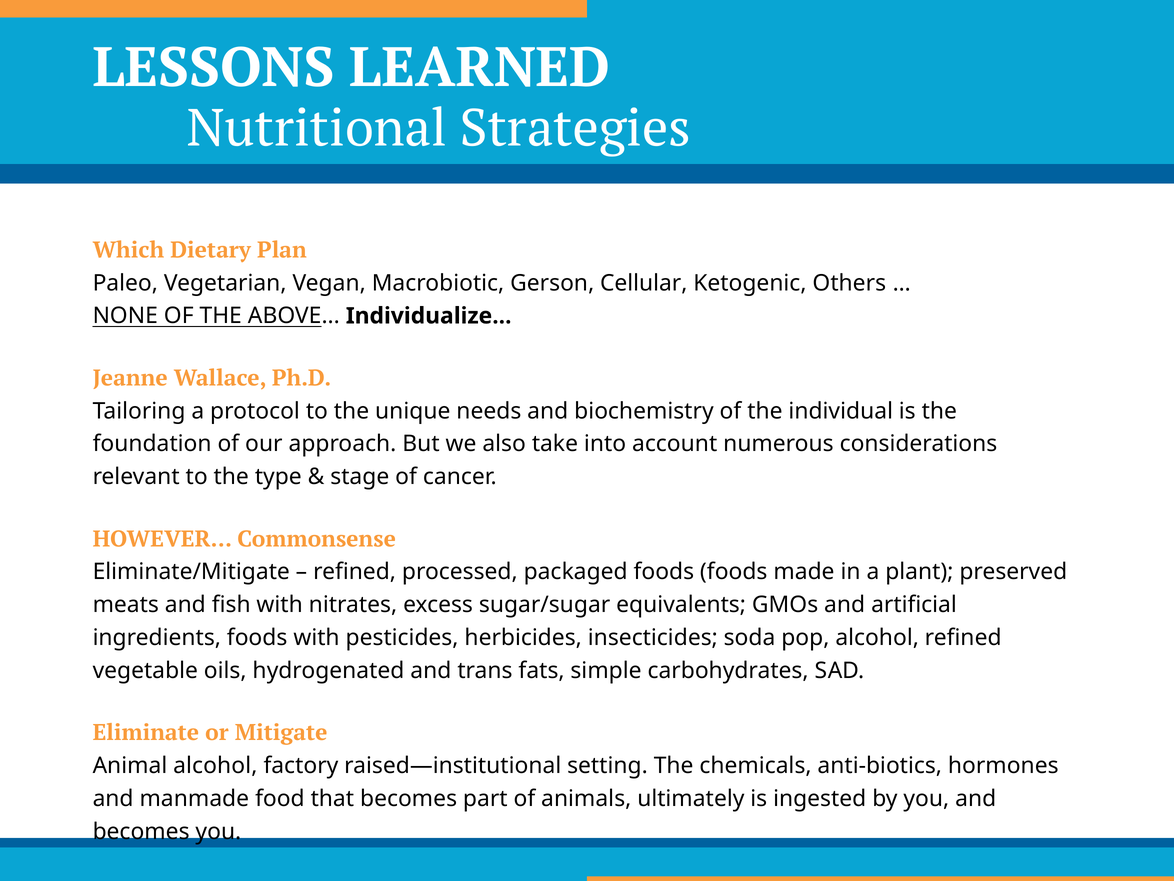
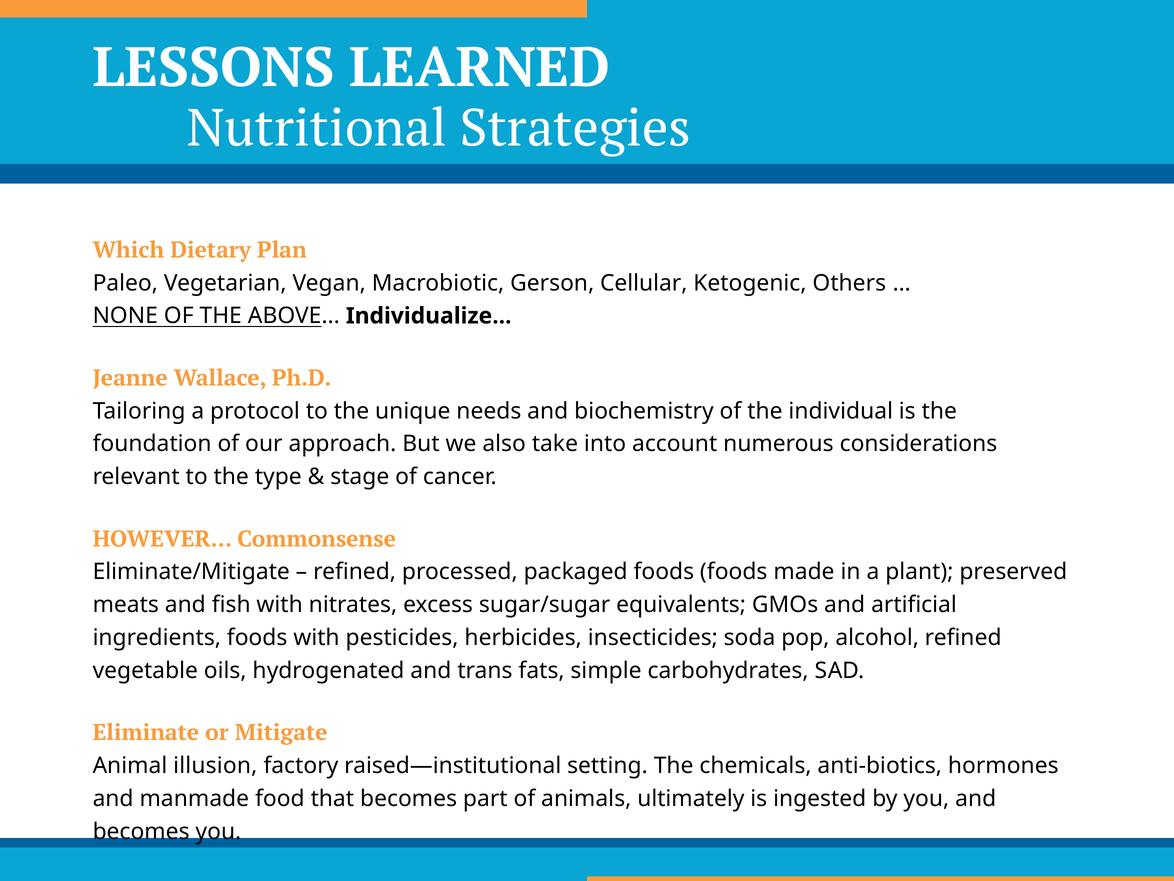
Animal alcohol: alcohol -> illusion
